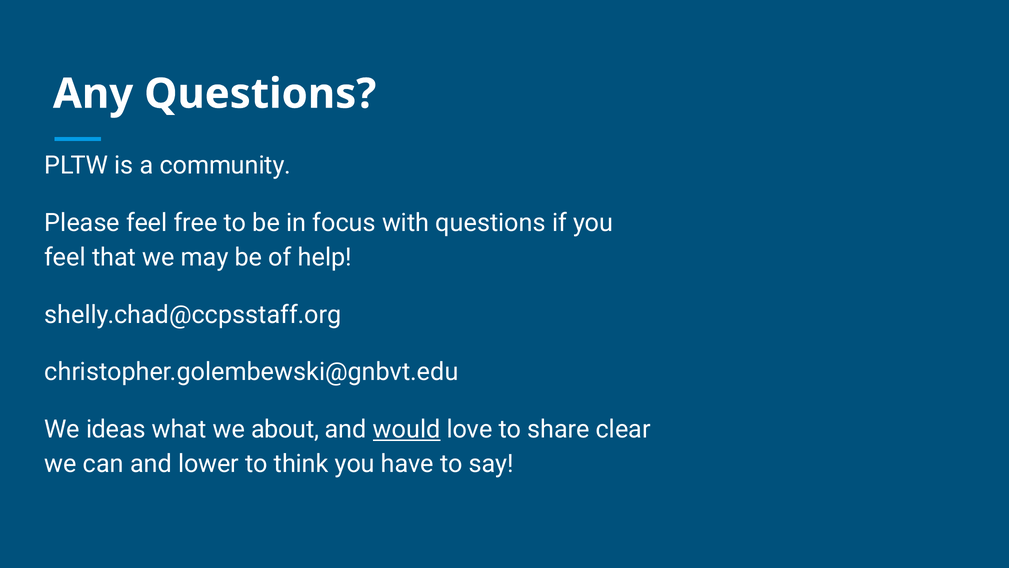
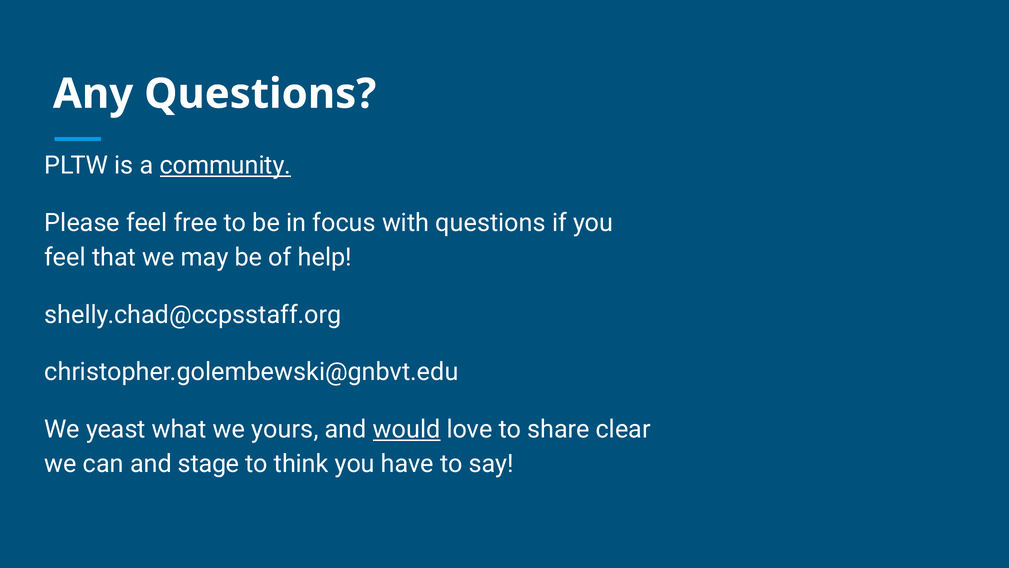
community underline: none -> present
ideas: ideas -> yeast
about: about -> yours
lower: lower -> stage
